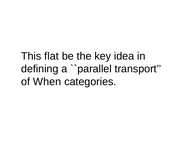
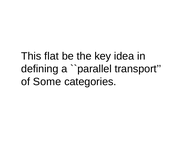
When: When -> Some
